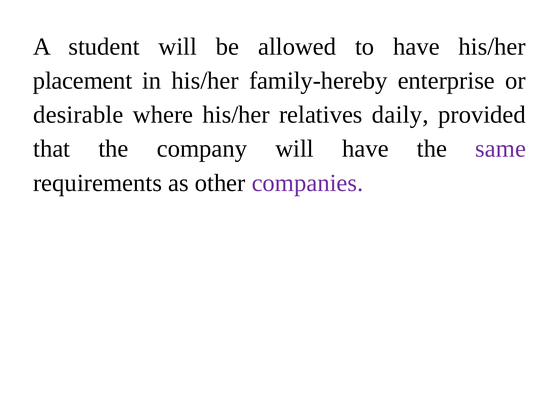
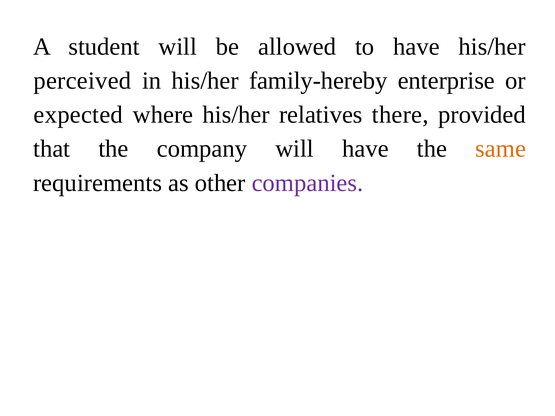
placement: placement -> perceived
desirable: desirable -> expected
daily: daily -> there
same colour: purple -> orange
